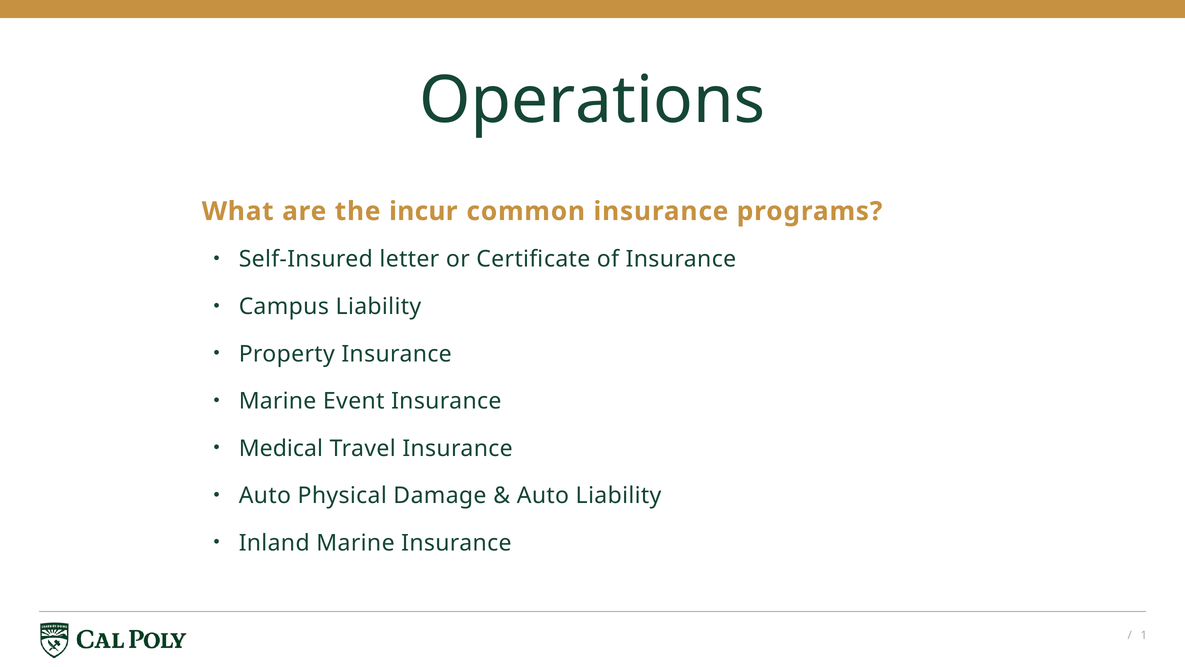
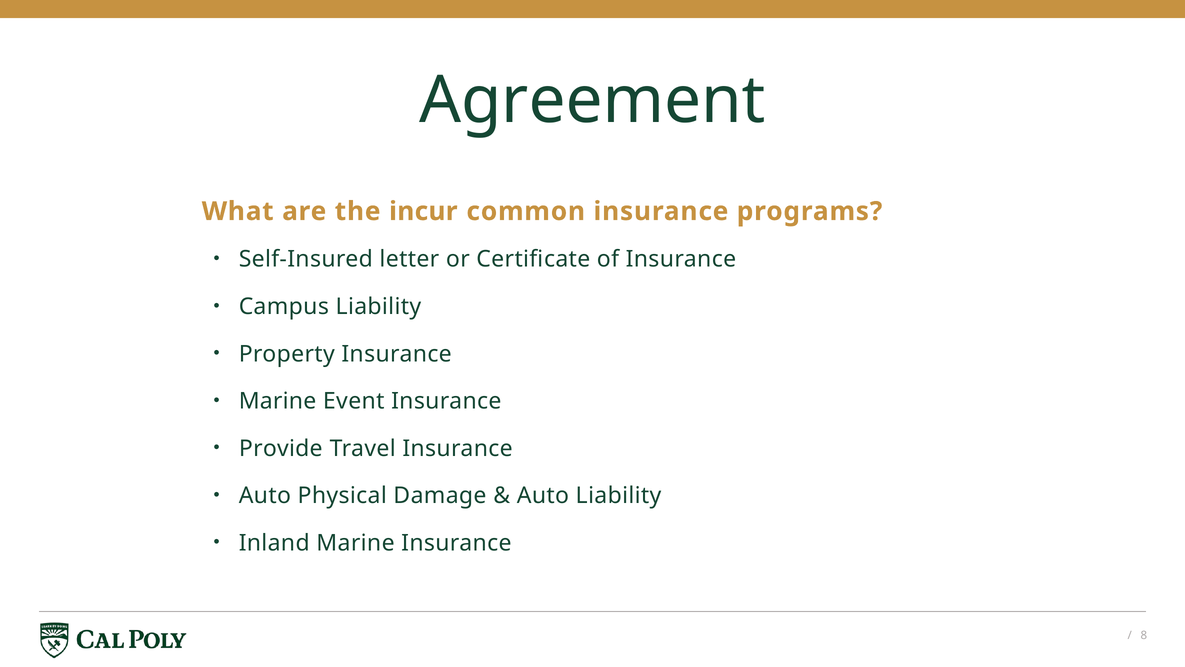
Operations: Operations -> Agreement
Medical: Medical -> Provide
1: 1 -> 8
